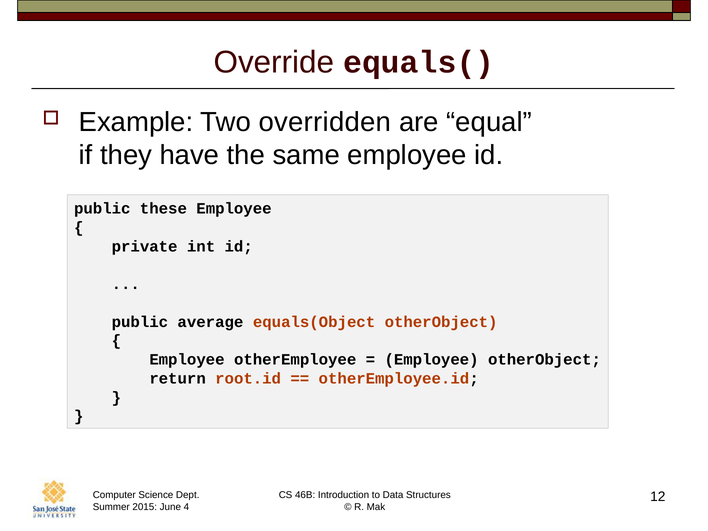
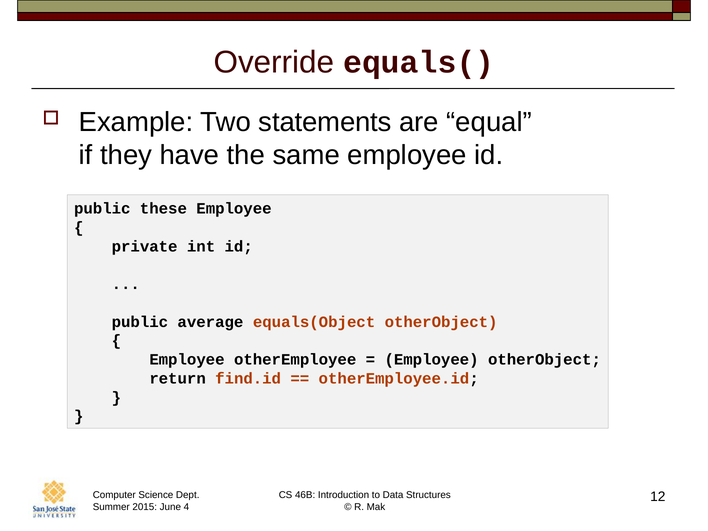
overridden: overridden -> statements
root.id: root.id -> find.id
